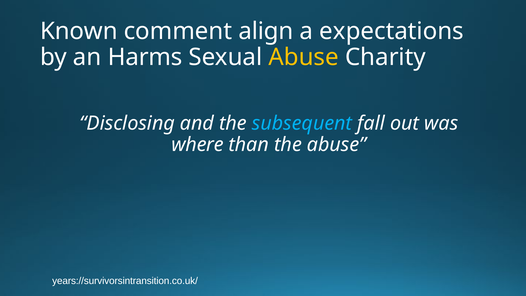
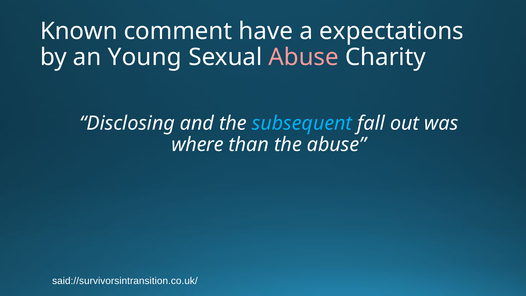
align: align -> have
Harms: Harms -> Young
Abuse at (304, 57) colour: yellow -> pink
years://survivorsintransition.co.uk/: years://survivorsintransition.co.uk/ -> said://survivorsintransition.co.uk/
